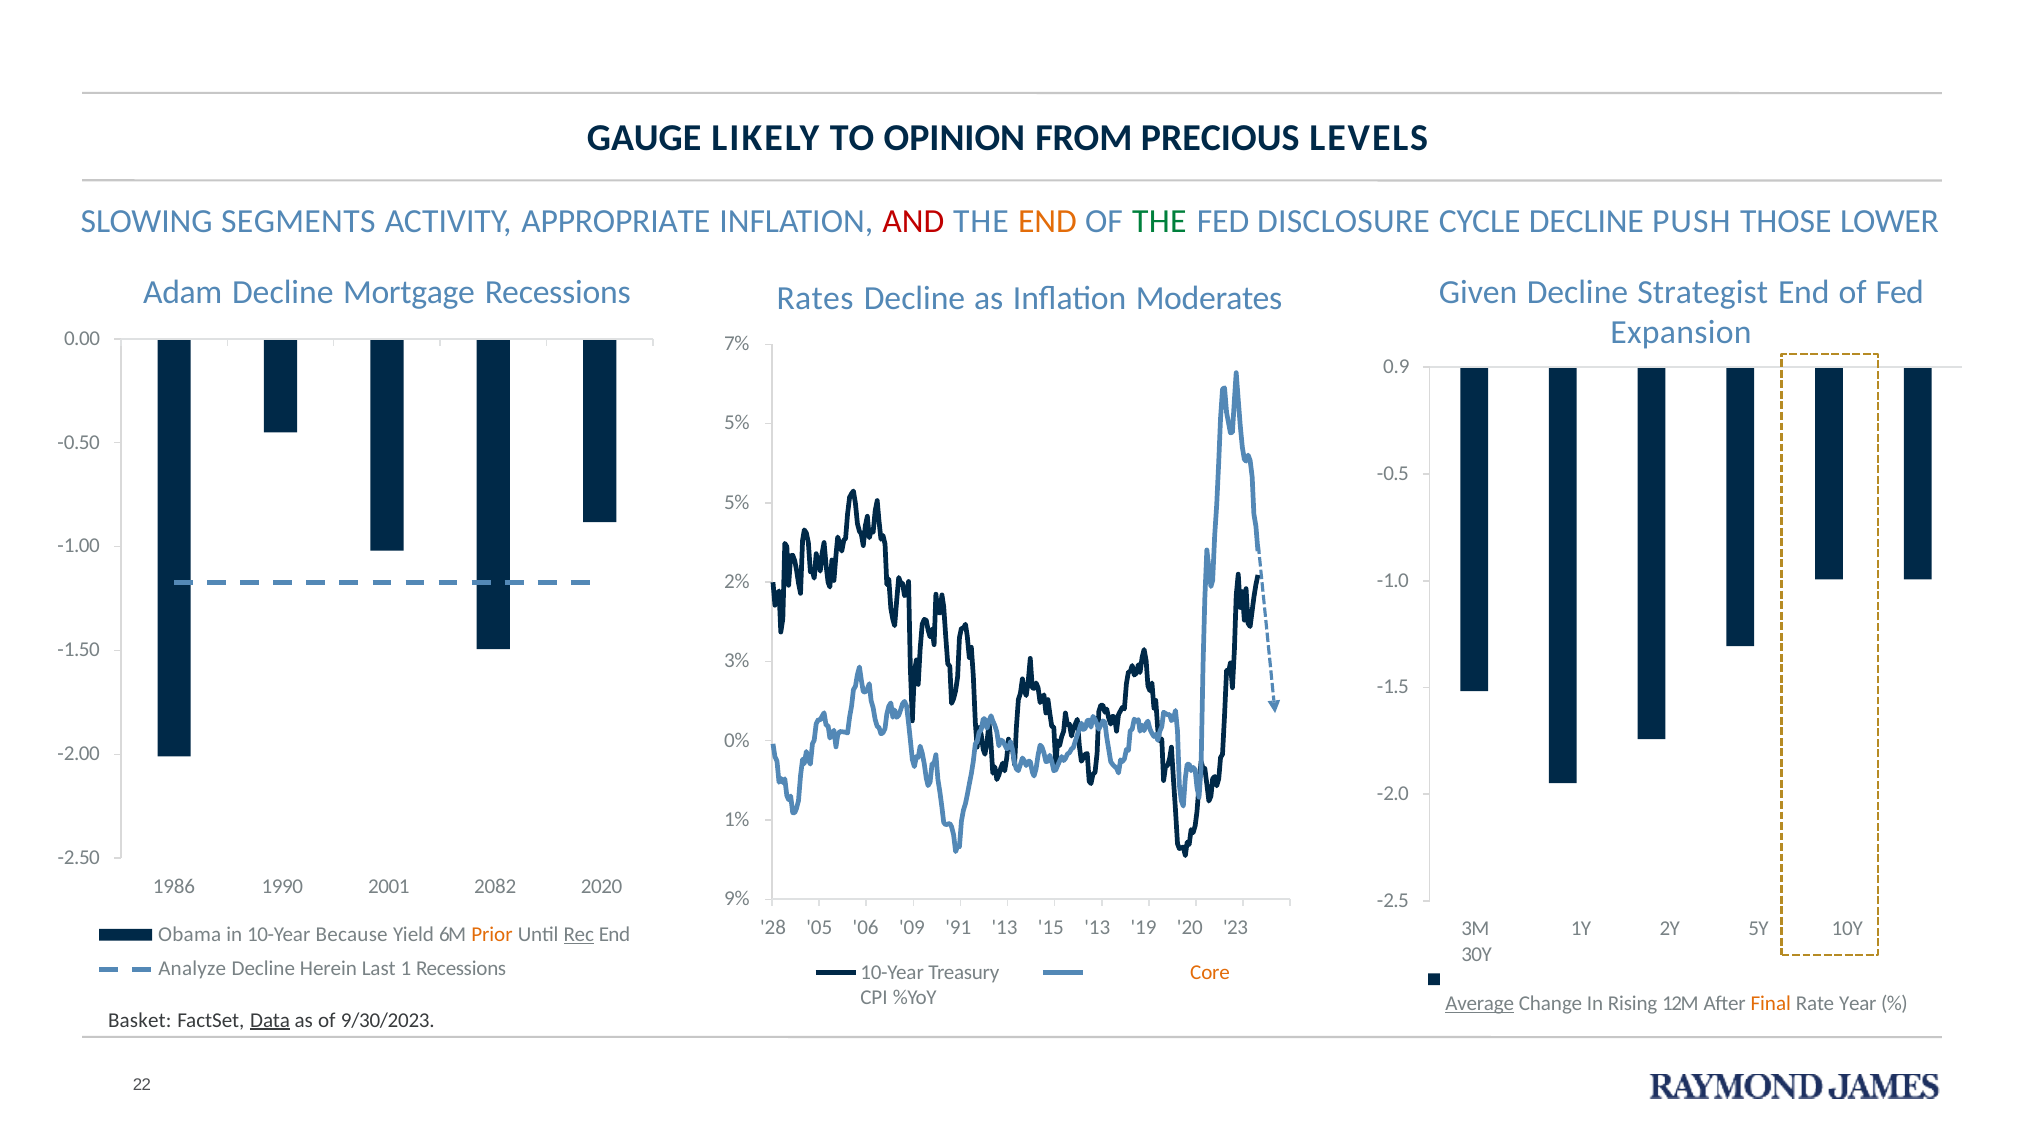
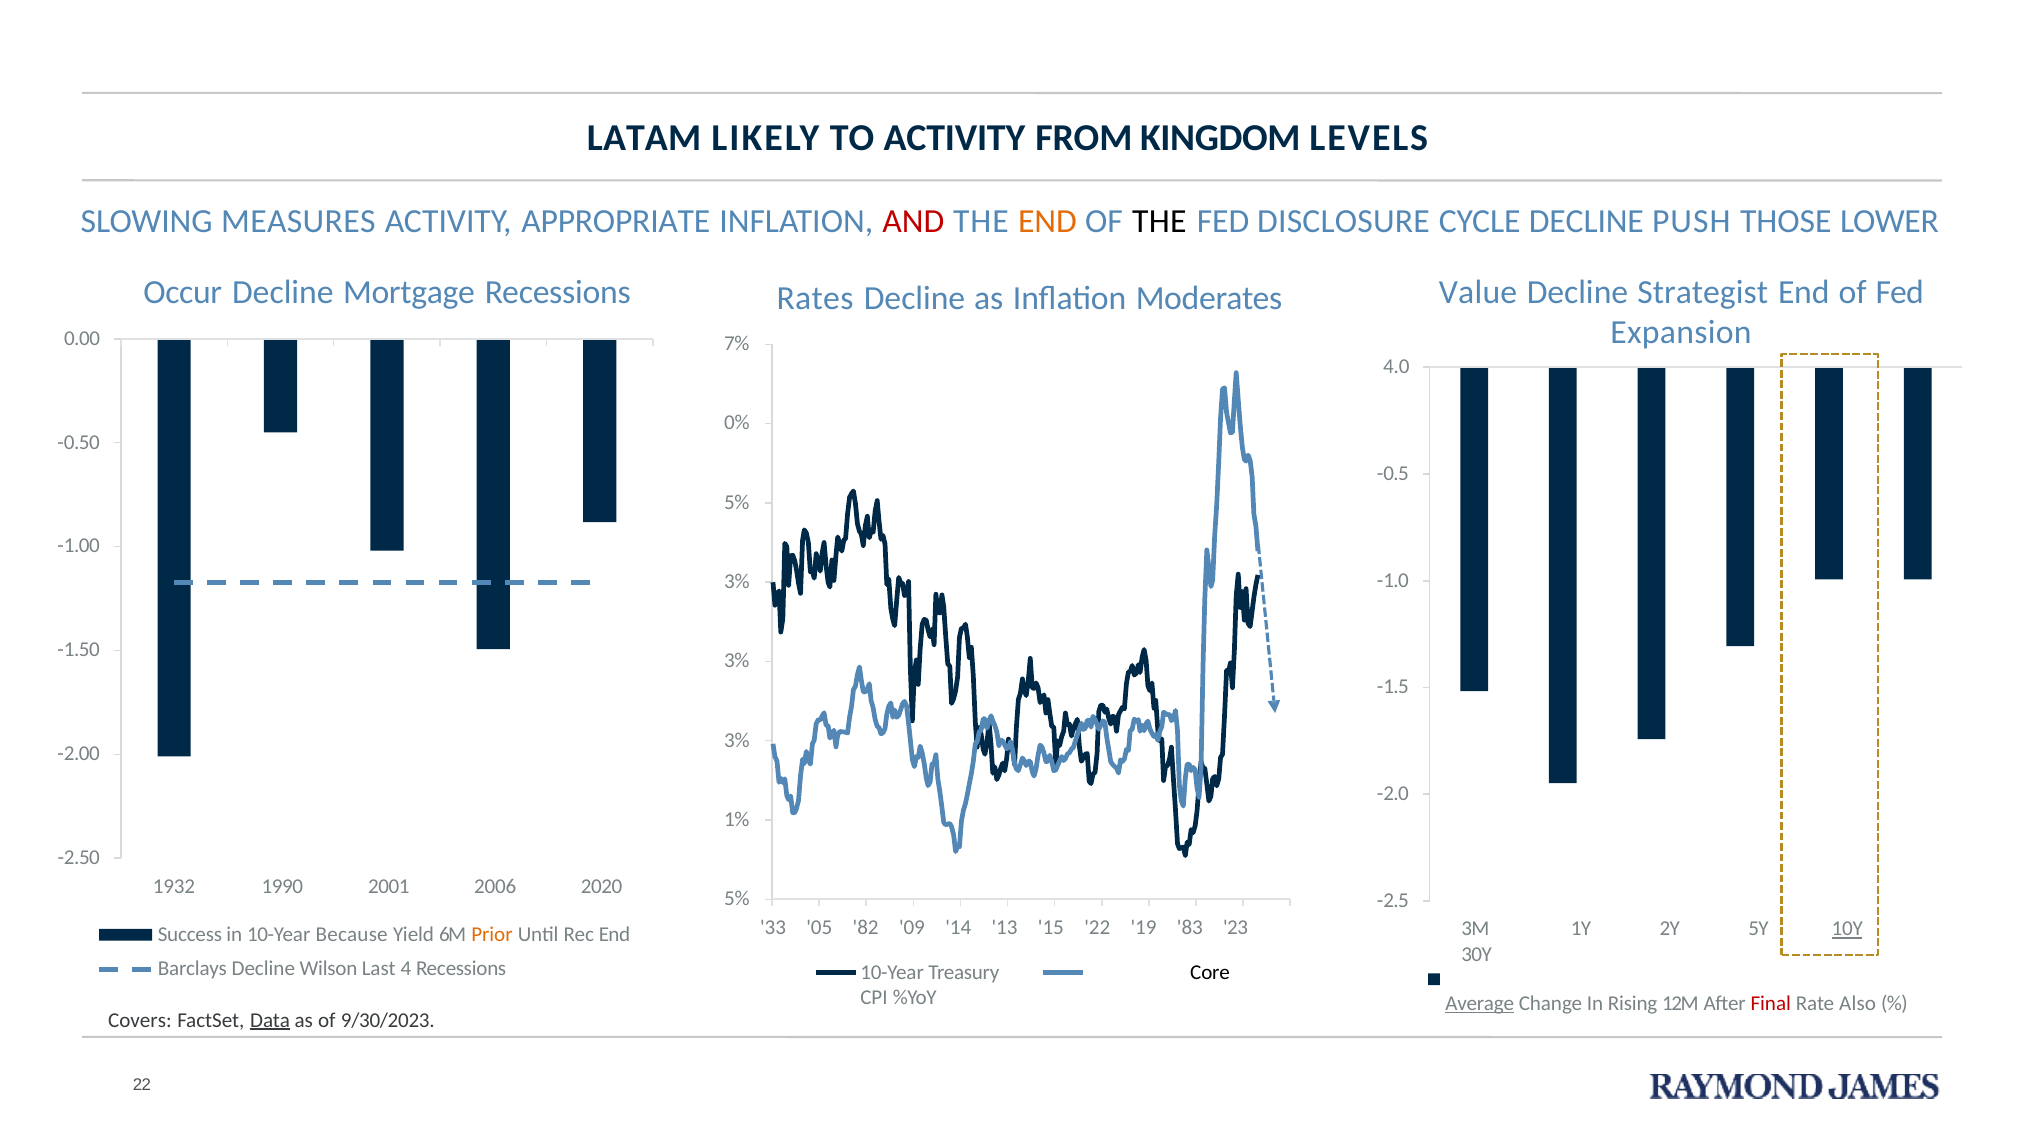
GAUGE: GAUGE -> LATAM
TO OPINION: OPINION -> ACTIVITY
PRECIOUS: PRECIOUS -> KINGDOM
SEGMENTS: SEGMENTS -> MEASURES
THE at (1159, 221) colour: green -> black
Adam: Adam -> Occur
Given: Given -> Value
0.9: 0.9 -> 4.0
5% at (737, 423): 5% -> 0%
2% at (737, 582): 2% -> 3%
0% at (737, 740): 0% -> 3%
1986: 1986 -> 1932
2082: 2082 -> 2006
9% at (737, 899): 9% -> 5%
28: 28 -> 33
06: 06 -> 82
91: 91 -> 14
15 13: 13 -> 22
20: 20 -> 83
10Y underline: none -> present
Obama: Obama -> Success
Rec underline: present -> none
Analyze: Analyze -> Barclays
Herein: Herein -> Wilson
1: 1 -> 4
Core colour: orange -> black
Final colour: orange -> red
Year: Year -> Also
Basket: Basket -> Covers
